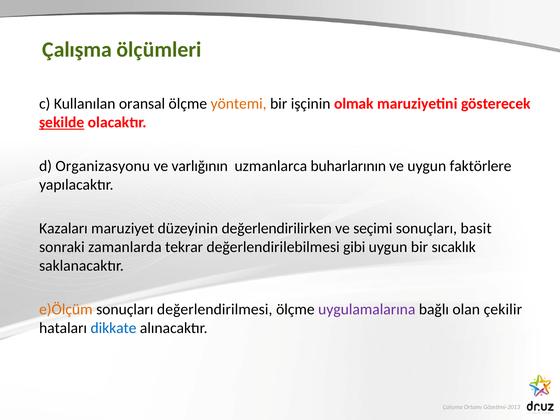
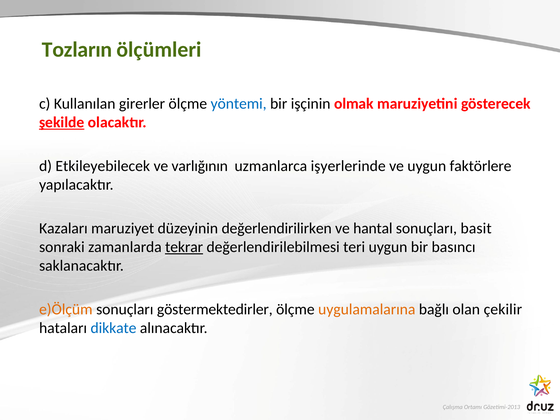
Çalışma at (77, 50): Çalışma -> Tozların
oransal: oransal -> girerler
yöntemi colour: orange -> blue
Organizasyonu: Organizasyonu -> Etkileyebilecek
buharlarının: buharlarının -> işyerlerinde
seçimi: seçimi -> hantal
tekrar underline: none -> present
gibi: gibi -> teri
sıcaklık: sıcaklık -> basıncı
değerlendirilmesi: değerlendirilmesi -> göstermektedirler
uygulamalarına colour: purple -> orange
